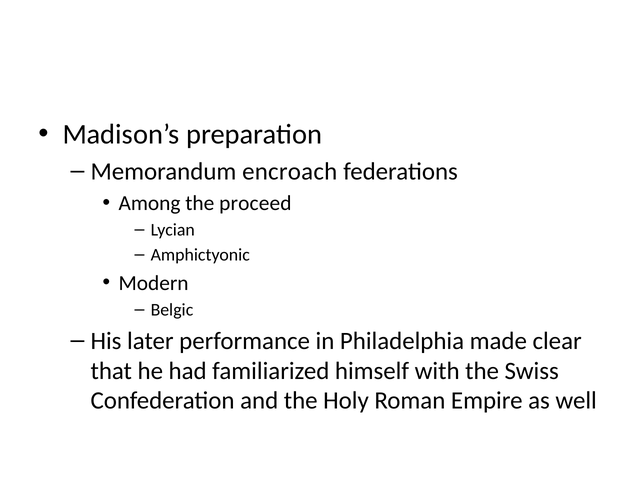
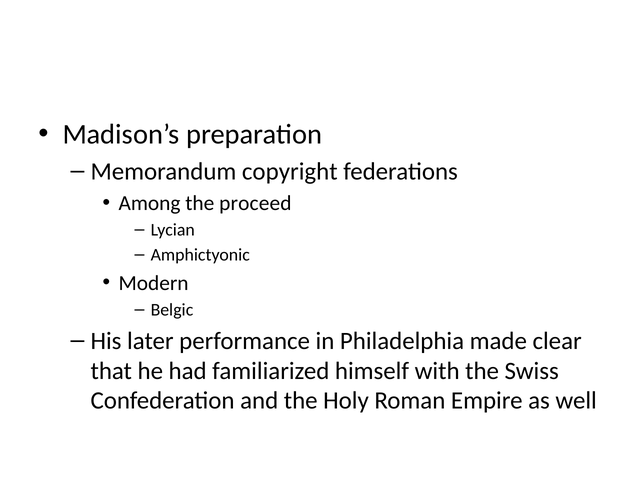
encroach: encroach -> copyright
